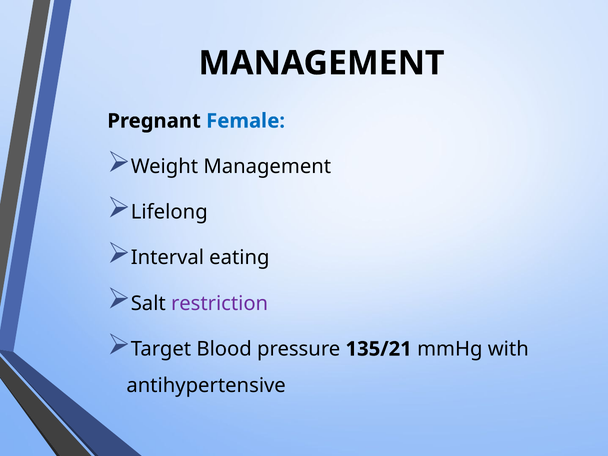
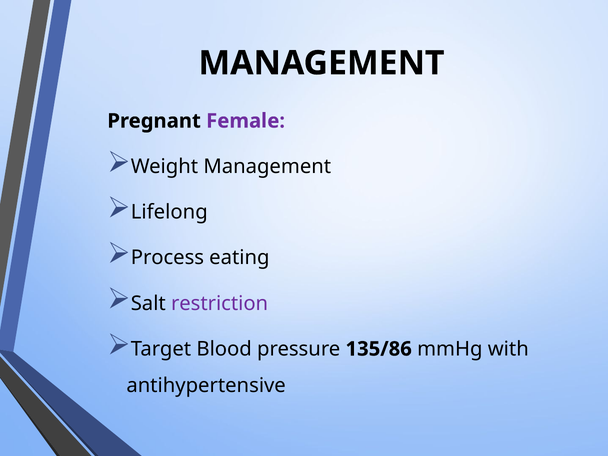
Female colour: blue -> purple
Interval: Interval -> Process
135/21: 135/21 -> 135/86
